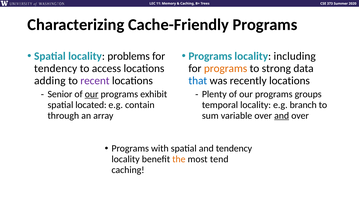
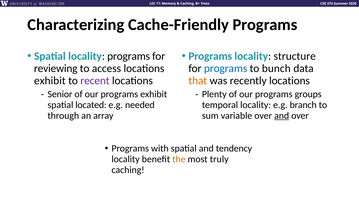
locality problems: problems -> programs
including: including -> structure
tendency at (56, 68): tendency -> reviewing
programs at (226, 68) colour: orange -> blue
strong: strong -> bunch
adding at (50, 81): adding -> exhibit
that colour: blue -> orange
our at (92, 94) underline: present -> none
contain: contain -> needed
tend: tend -> truly
